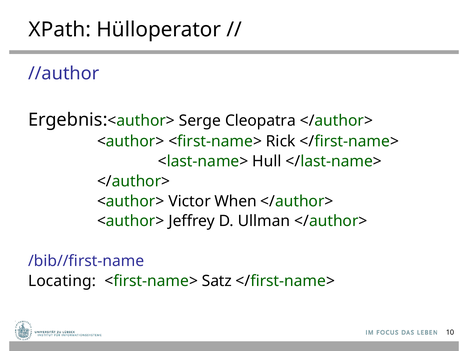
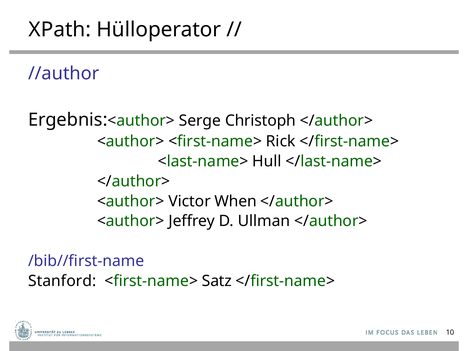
Cleopatra: Cleopatra -> Christoph
Locating: Locating -> Stanford
